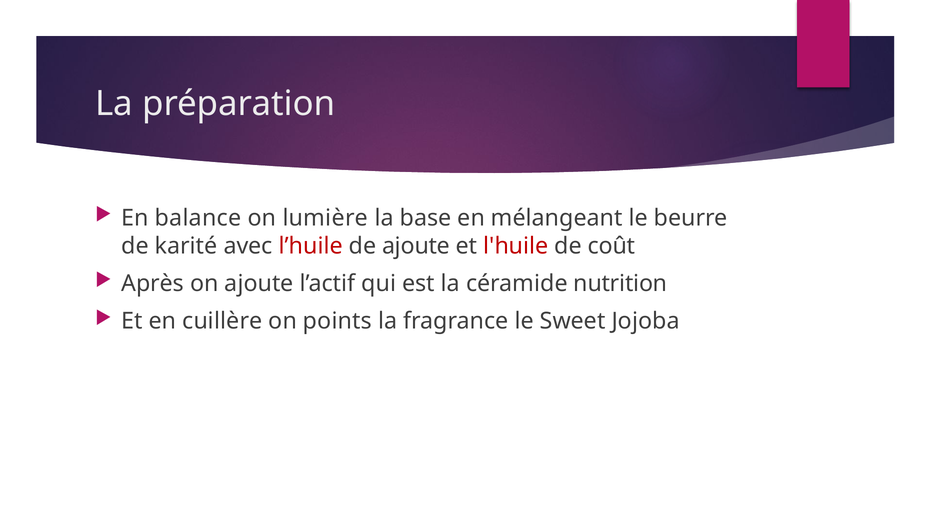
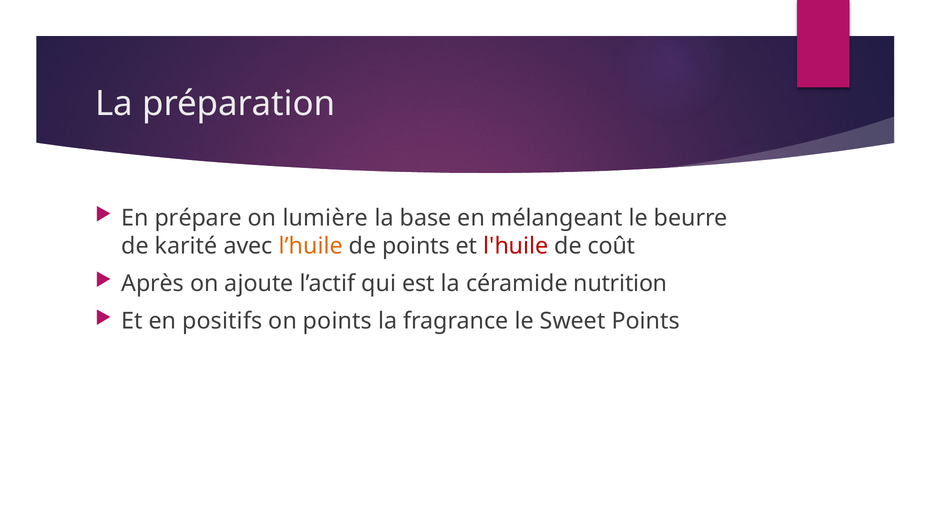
balance: balance -> prépare
l’huile colour: red -> orange
de ajoute: ajoute -> points
cuillère: cuillère -> positifs
Sweet Jojoba: Jojoba -> Points
